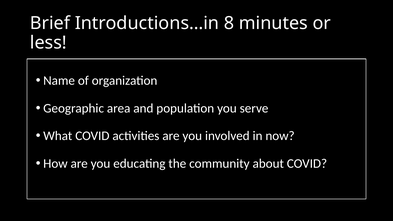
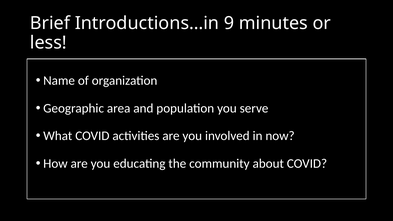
8: 8 -> 9
